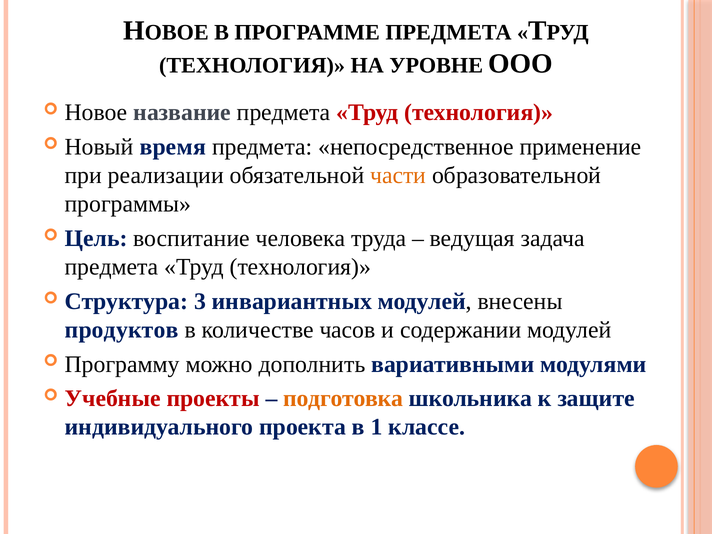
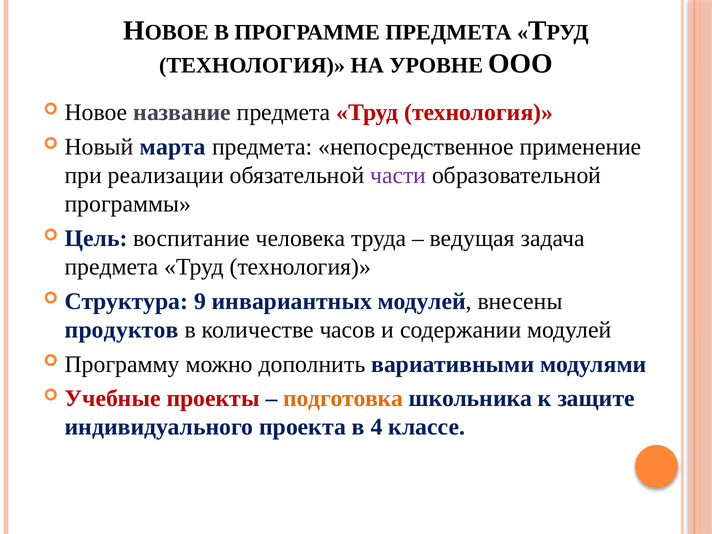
время: время -> марта
части colour: orange -> purple
3: 3 -> 9
1: 1 -> 4
